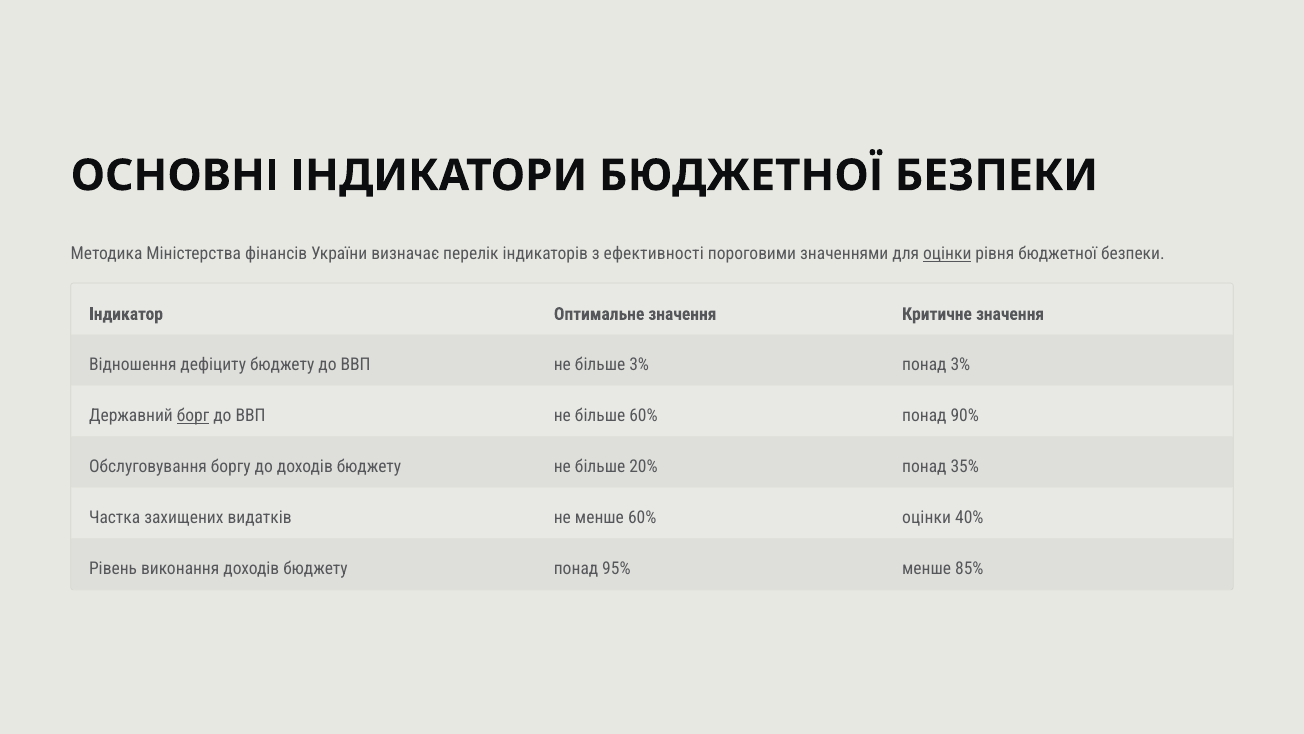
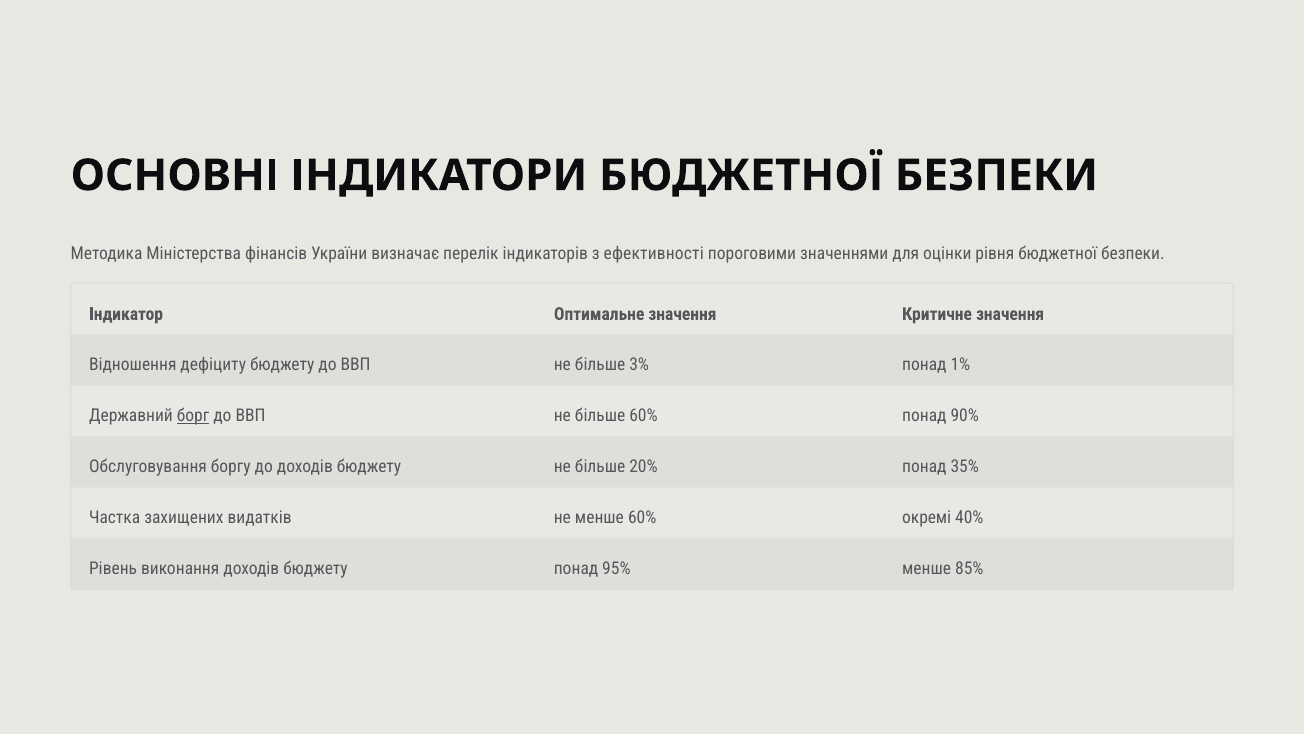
оцінки at (947, 254) underline: present -> none
понад 3%: 3% -> 1%
60% оцінки: оцінки -> окремі
